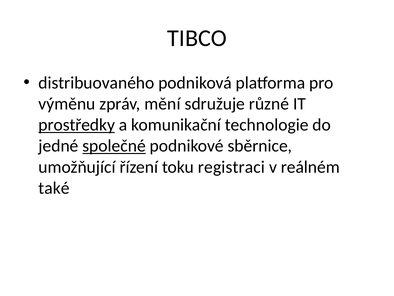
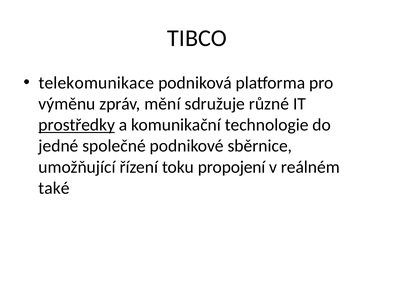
distribuovaného: distribuovaného -> telekomunikace
společné underline: present -> none
registraci: registraci -> propojení
